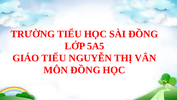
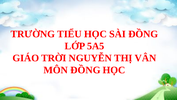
GIÁO TIỂU: TIỂU -> TRỜI
